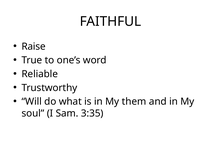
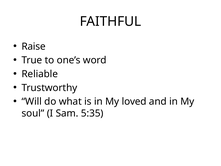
them: them -> loved
3:35: 3:35 -> 5:35
